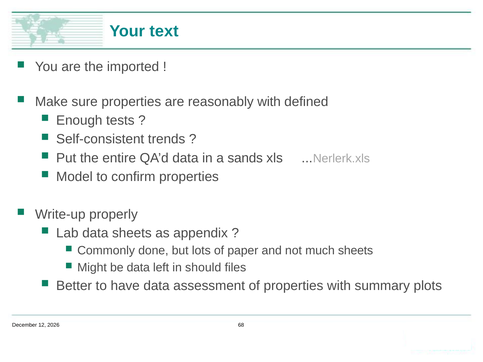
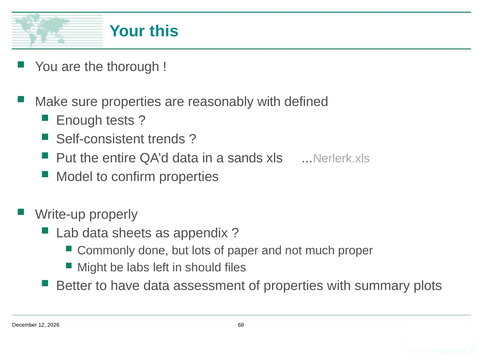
text: text -> this
imported: imported -> thorough
much sheets: sheets -> proper
be data: data -> labs
